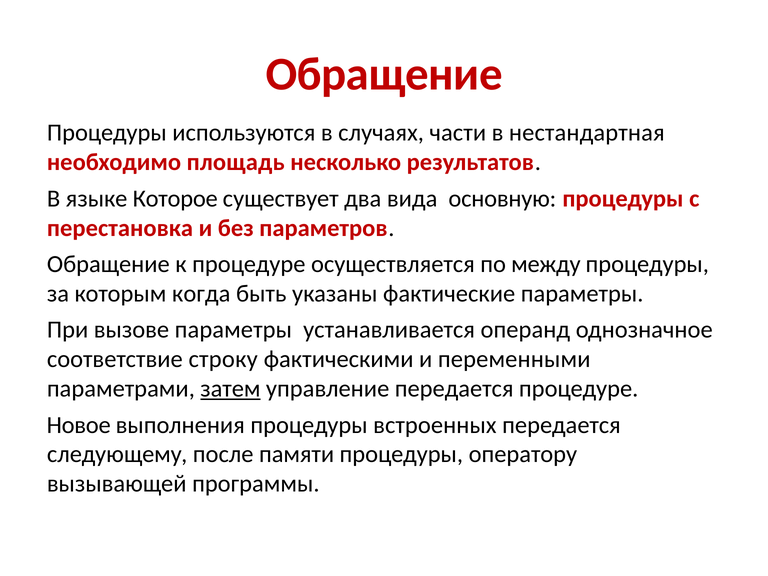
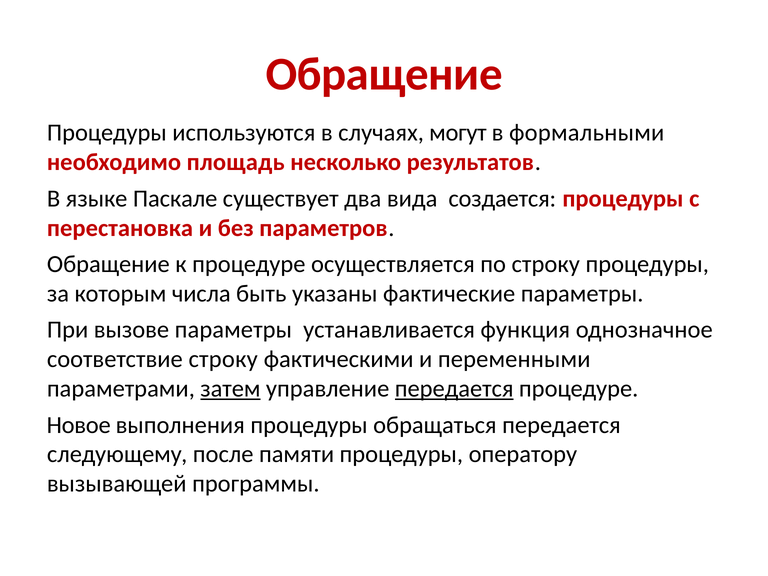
части: части -> могут
нестандартная: нестандартная -> формальными
Которое: Которое -> Паскале
основную: основную -> создается
по между: между -> строку
когда: когда -> числа
операнд: операнд -> функция
передается at (454, 389) underline: none -> present
встроенных: встроенных -> обращаться
